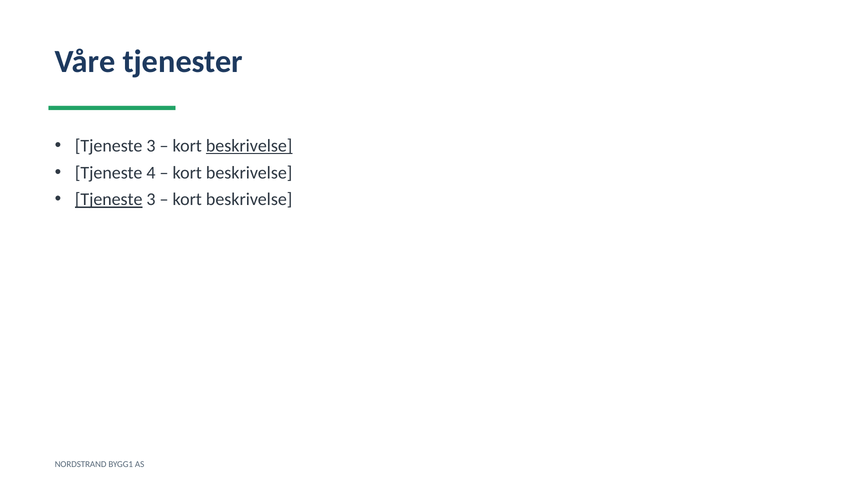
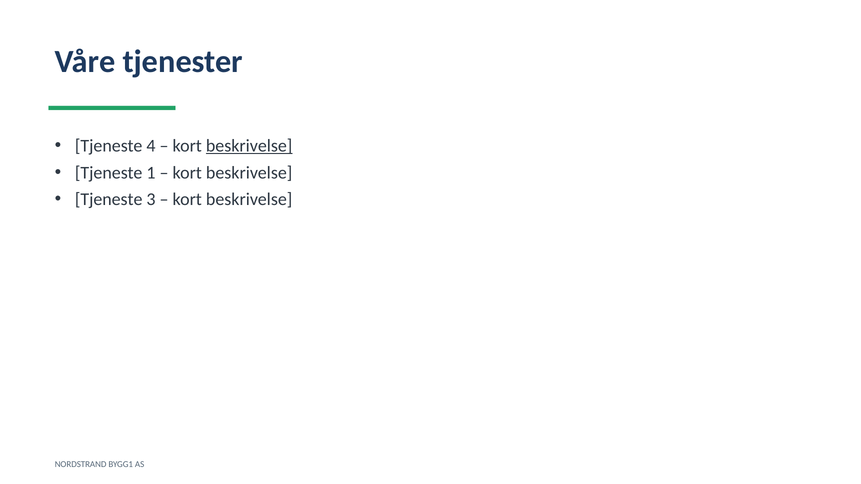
3 at (151, 146): 3 -> 4
4: 4 -> 1
Tjeneste at (109, 200) underline: present -> none
